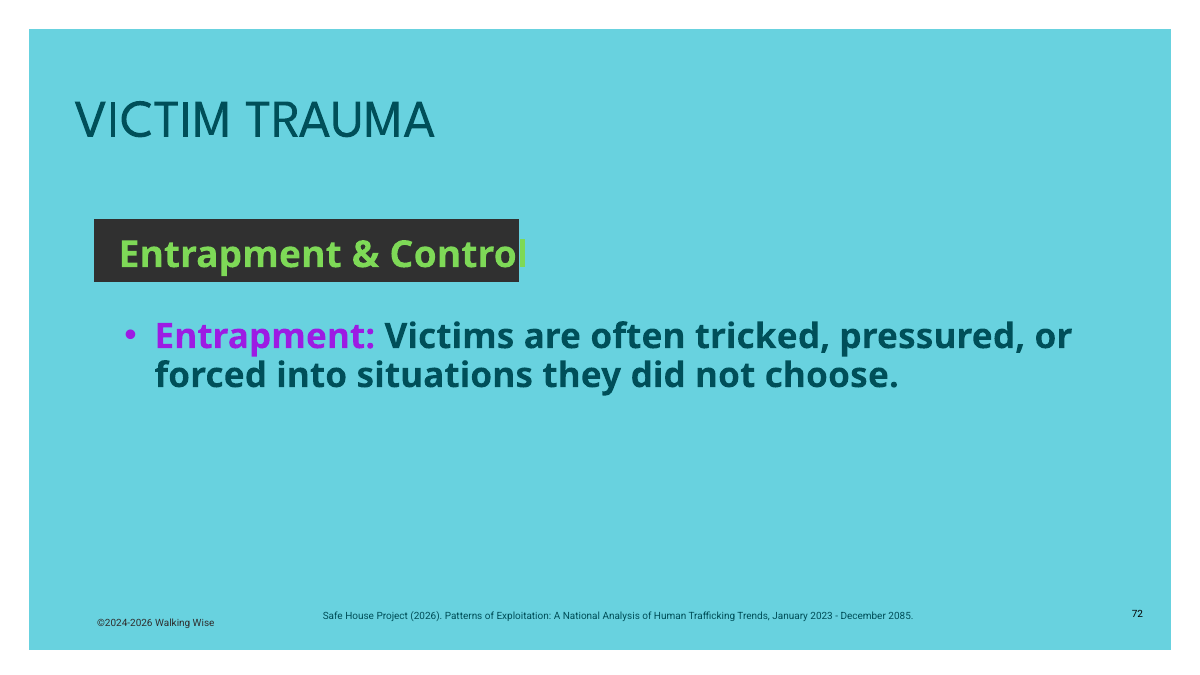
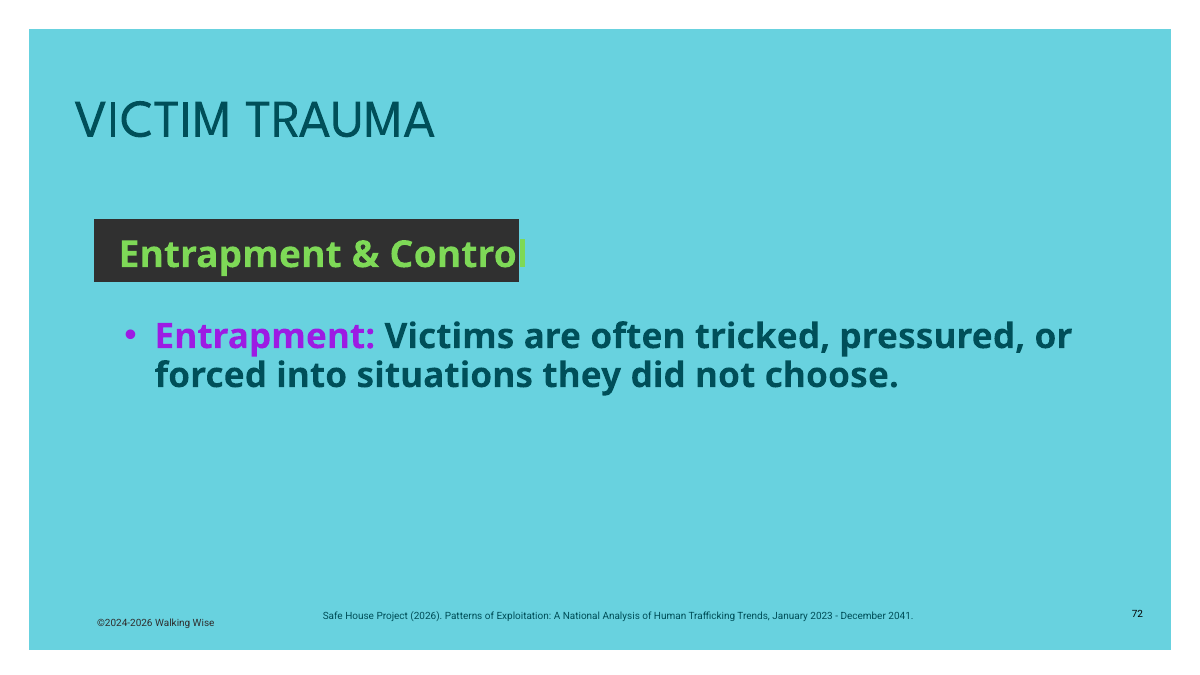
2085: 2085 -> 2041
